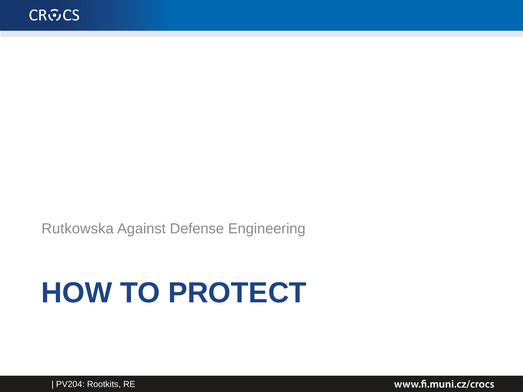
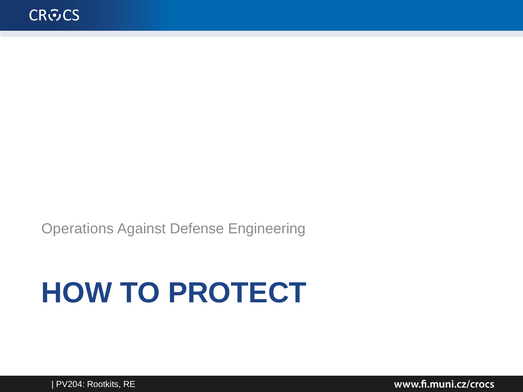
Rutkowska: Rutkowska -> Operations
